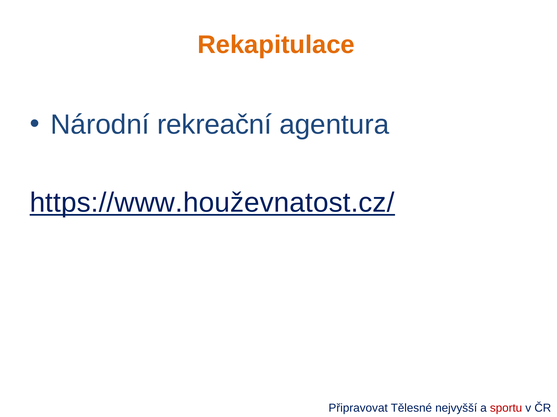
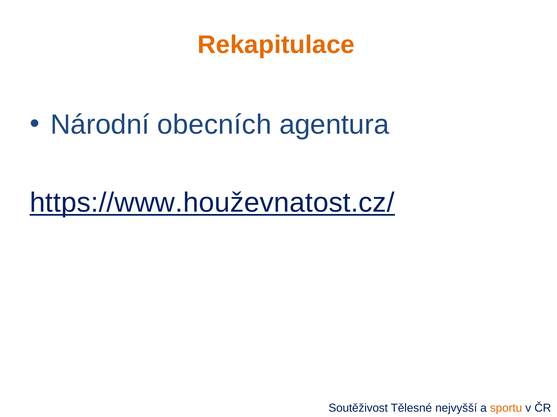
rekreační: rekreační -> obecních
Připravovat: Připravovat -> Soutěživost
sportu colour: red -> orange
